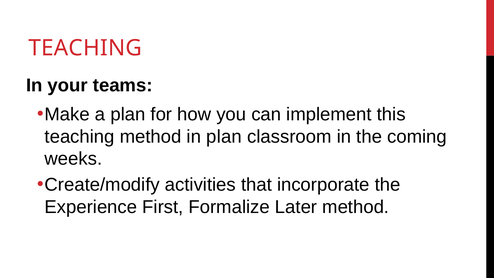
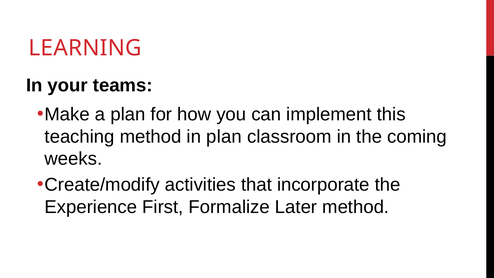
TEACHING at (85, 48): TEACHING -> LEARNING
